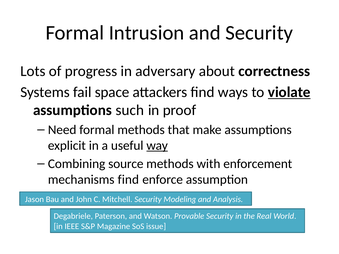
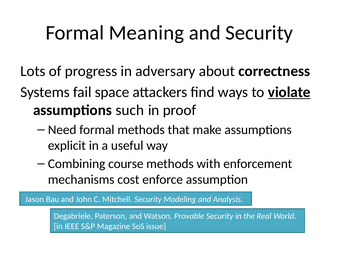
Intrusion: Intrusion -> Meaning
way underline: present -> none
source: source -> course
mechanisms find: find -> cost
